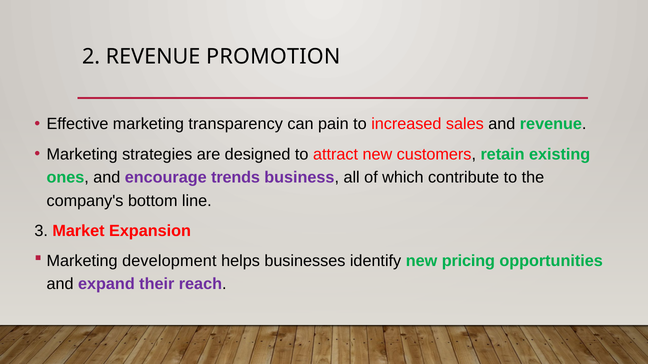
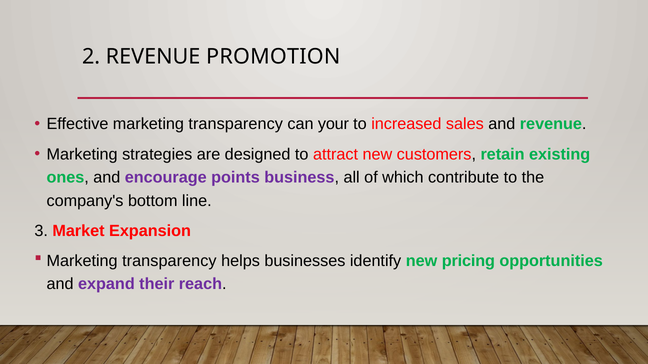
pain: pain -> your
trends: trends -> points
development at (169, 261): development -> transparency
